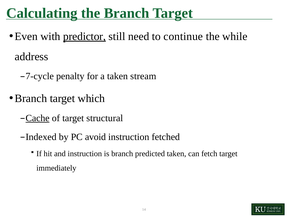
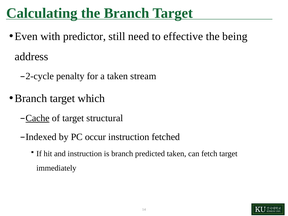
predictor underline: present -> none
continue: continue -> effective
while: while -> being
7-cycle: 7-cycle -> 2-cycle
avoid: avoid -> occur
